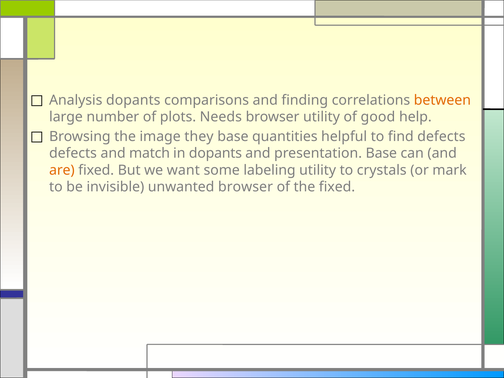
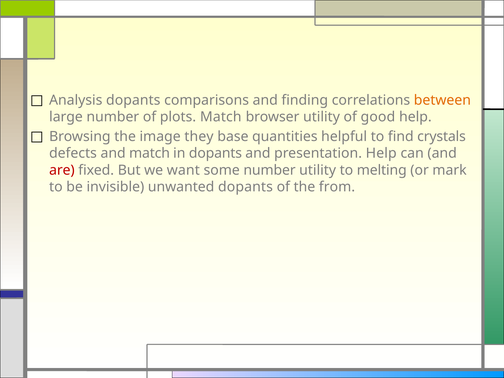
plots Needs: Needs -> Match
find defects: defects -> crystals
presentation Base: Base -> Help
are colour: orange -> red
some labeling: labeling -> number
crystals: crystals -> melting
unwanted browser: browser -> dopants
the fixed: fixed -> from
